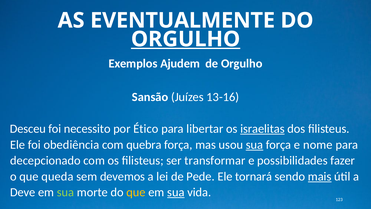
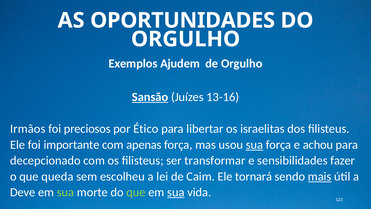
EVENTUALMENTE: EVENTUALMENTE -> OPORTUNIDADES
ORGULHO at (186, 39) underline: present -> none
Sansão underline: none -> present
Desceu: Desceu -> Irmãos
necessito: necessito -> preciosos
israelitas underline: present -> none
obediência: obediência -> importante
quebra: quebra -> apenas
nome: nome -> achou
possibilidades: possibilidades -> sensibilidades
devemos: devemos -> escolheu
Pede: Pede -> Caim
que at (136, 192) colour: yellow -> light green
